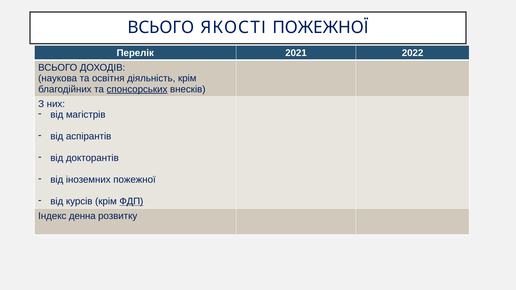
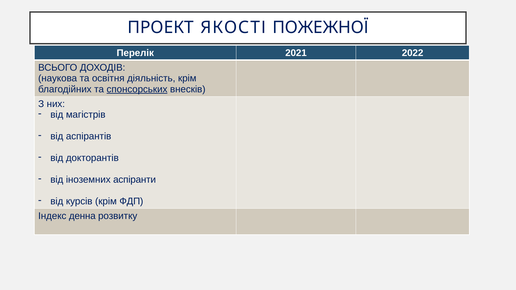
ВСЬОГО at (161, 28): ВСЬОГО -> ПРОЕКТ
іноземних пожежної: пожежної -> аспіранти
ФДП underline: present -> none
